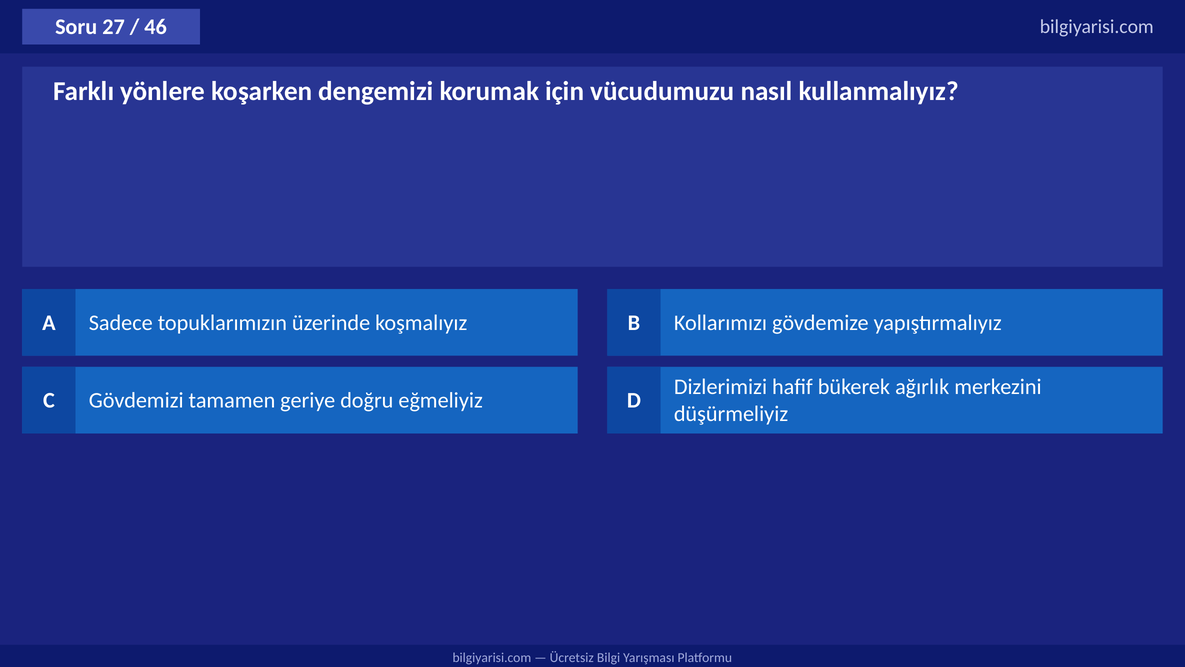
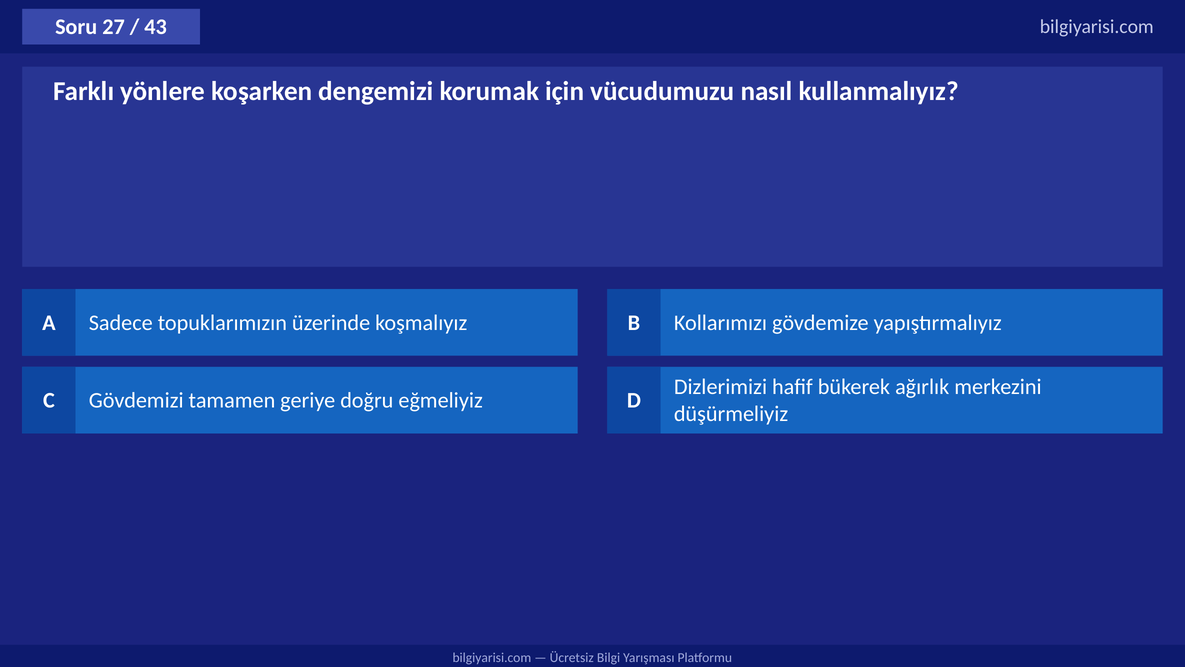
46: 46 -> 43
